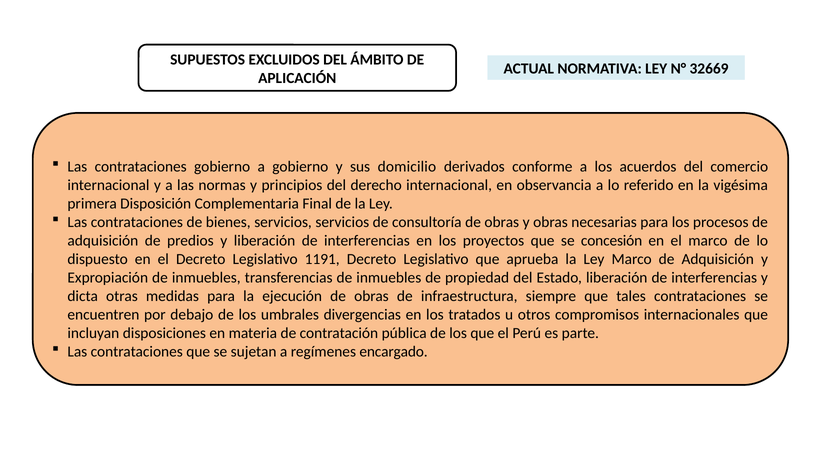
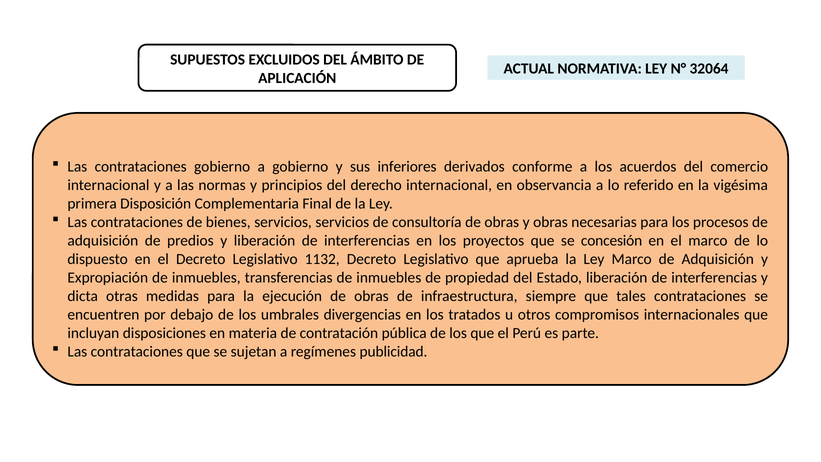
32669: 32669 -> 32064
domicilio: domicilio -> inferiores
1191: 1191 -> 1132
encargado: encargado -> publicidad
